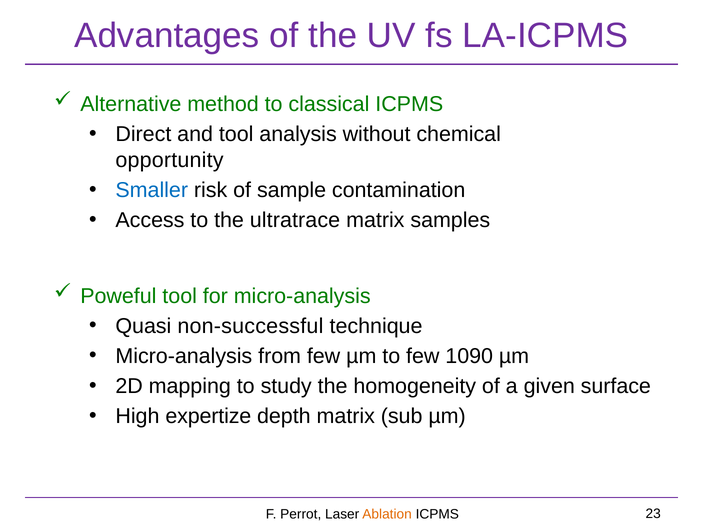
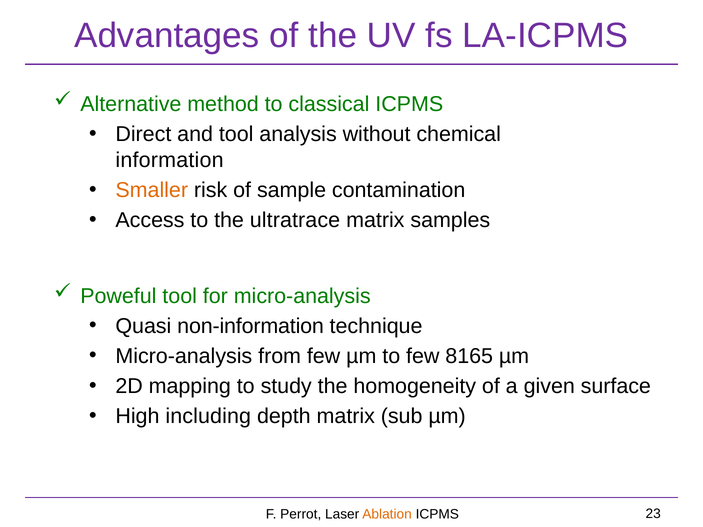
opportunity: opportunity -> information
Smaller colour: blue -> orange
non-successful: non-successful -> non-information
1090: 1090 -> 8165
expertize: expertize -> including
